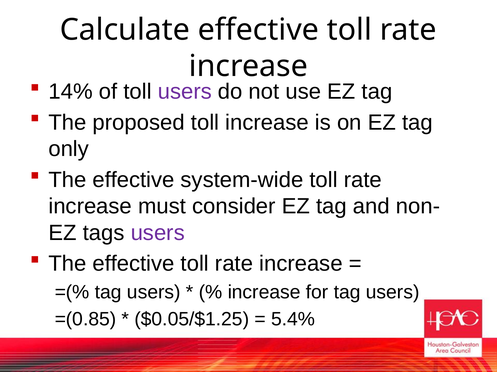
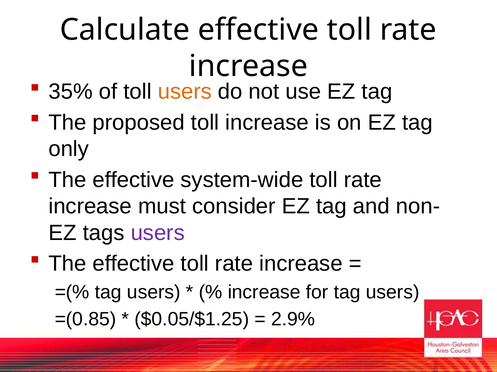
14%: 14% -> 35%
users at (185, 92) colour: purple -> orange
5.4%: 5.4% -> 2.9%
